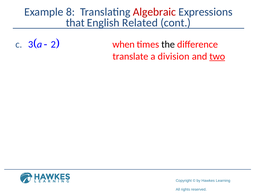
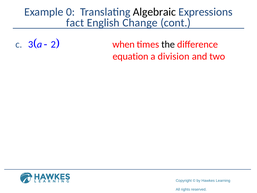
8: 8 -> 0
Algebraic colour: red -> black
that: that -> fact
Related: Related -> Change
translate: translate -> equation
two underline: present -> none
